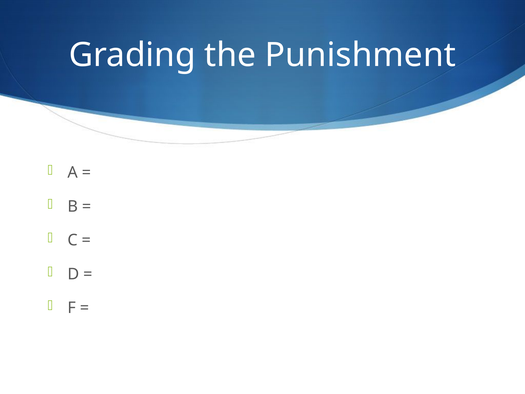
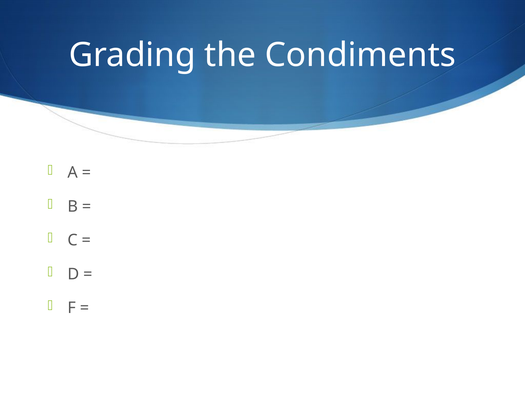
Punishment: Punishment -> Condiments
